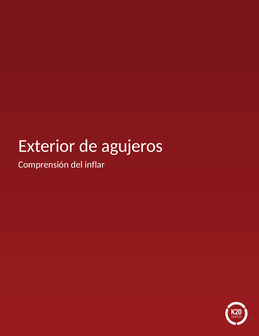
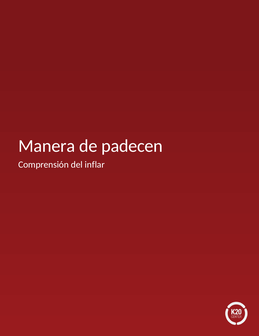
Exterior: Exterior -> Manera
agujeros: agujeros -> padecen
